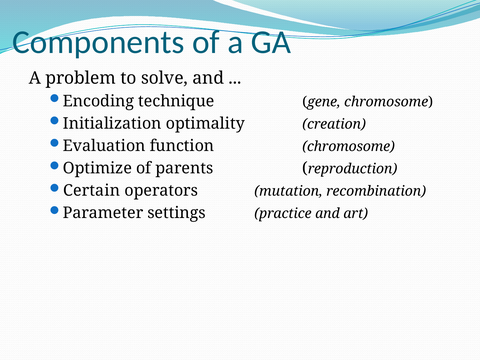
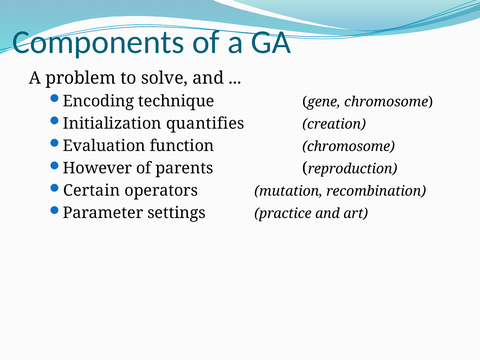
optimality: optimality -> quantifies
Optimize: Optimize -> However
